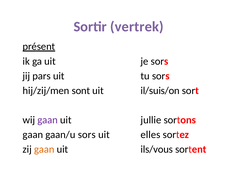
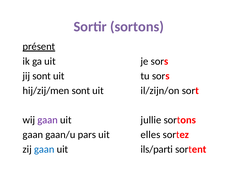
Sortir vertrek: vertrek -> sortons
jij pars: pars -> sont
il/suis/on: il/suis/on -> il/zijn/on
gaan/u sors: sors -> pars
gaan at (44, 149) colour: orange -> blue
ils/vous: ils/vous -> ils/parti
